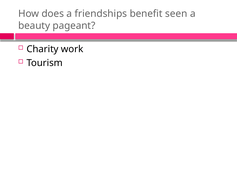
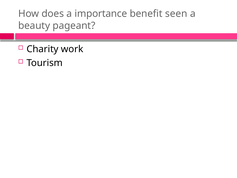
friendships: friendships -> importance
